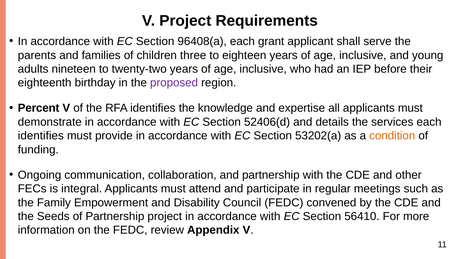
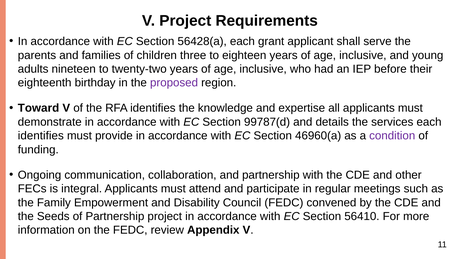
96408(a: 96408(a -> 56428(a
Percent: Percent -> Toward
52406(d: 52406(d -> 99787(d
53202(a: 53202(a -> 46960(a
condition colour: orange -> purple
